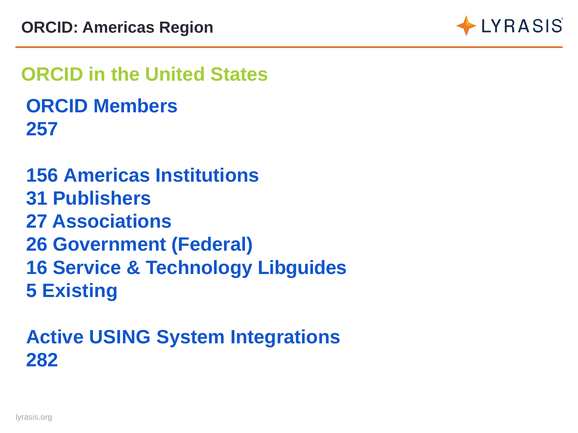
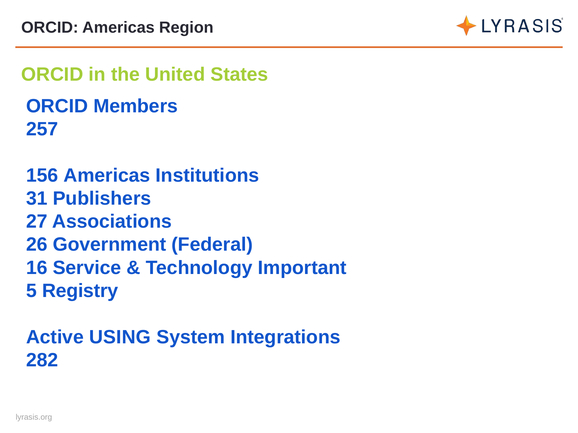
Libguides: Libguides -> Important
Existing: Existing -> Registry
